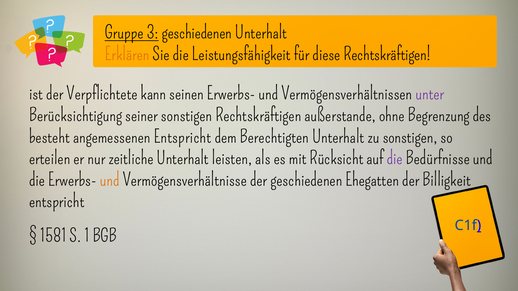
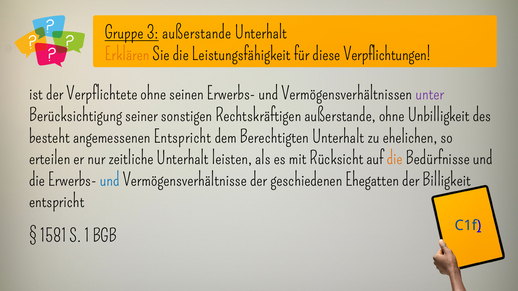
3 geschiedenen: geschiedenen -> außerstande
diese Rechtskräftigen: Rechtskräftigen -> Verpflichtungen
Verpflichtete kann: kann -> ohne
Begrenzung: Begrenzung -> Unbilligkeit
zu sonstigen: sonstigen -> ehelichen
die at (395, 159) colour: purple -> orange
und at (110, 180) colour: orange -> blue
